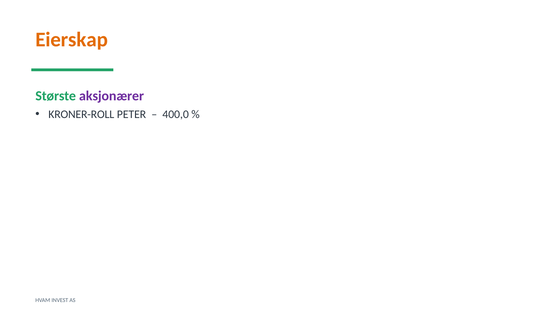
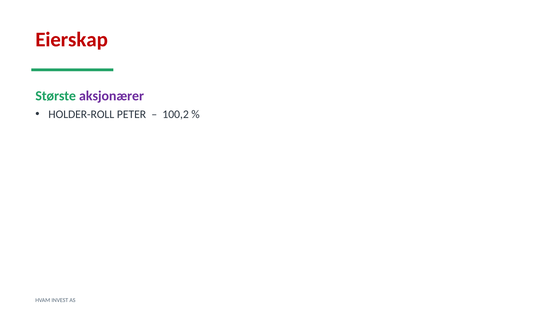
Eierskap colour: orange -> red
KRONER-ROLL: KRONER-ROLL -> HOLDER-ROLL
400,0: 400,0 -> 100,2
